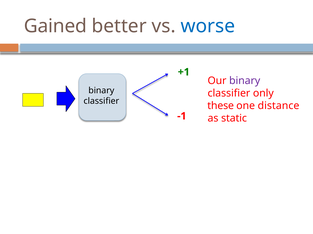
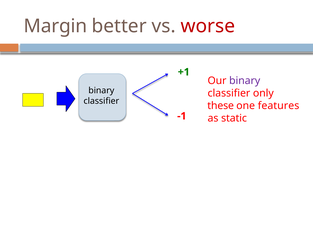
Gained: Gained -> Margin
worse colour: blue -> red
distance: distance -> features
